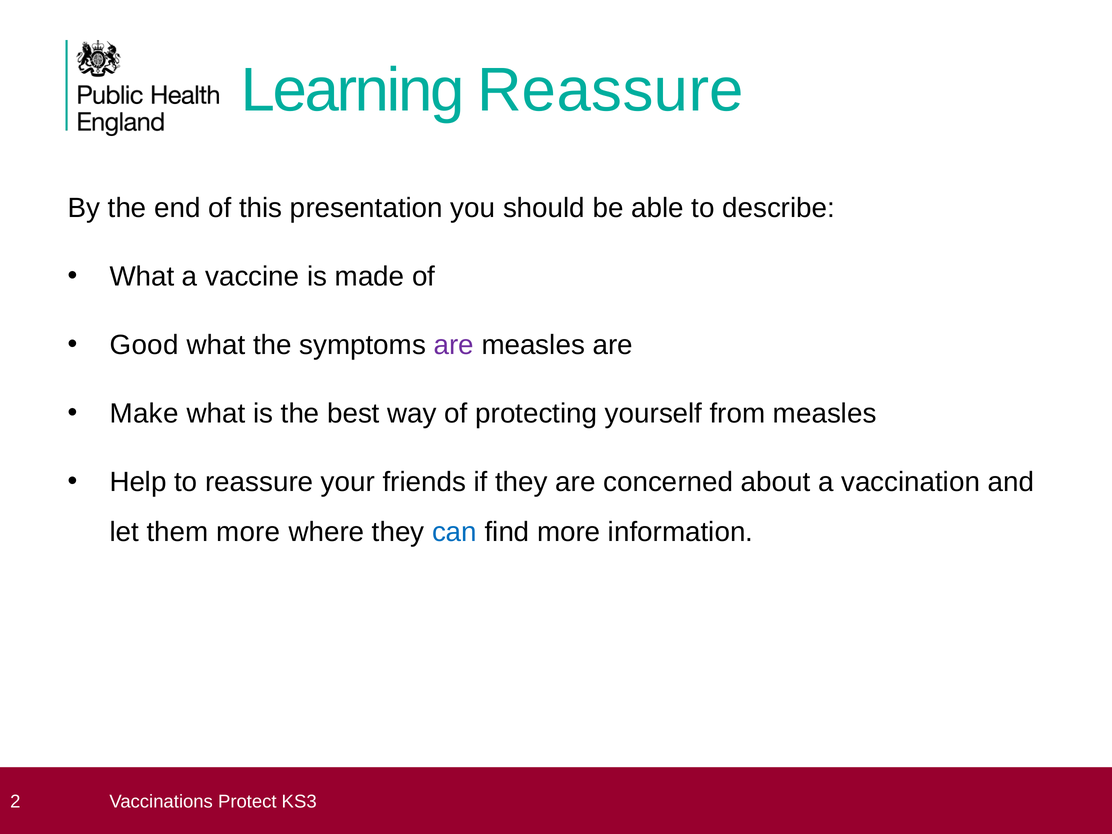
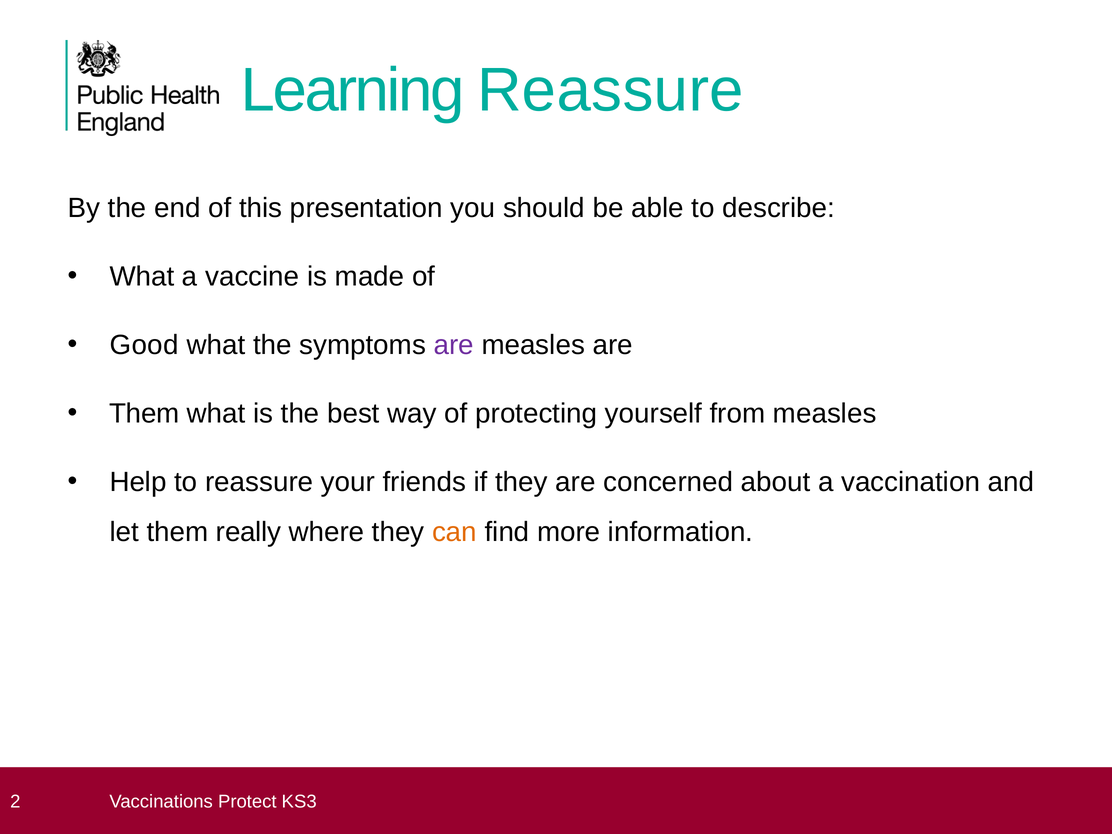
Make at (144, 414): Make -> Them
them more: more -> really
can colour: blue -> orange
